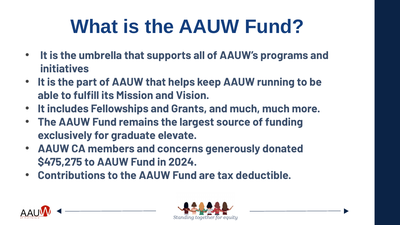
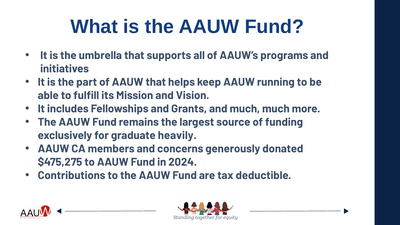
elevate: elevate -> heavily
